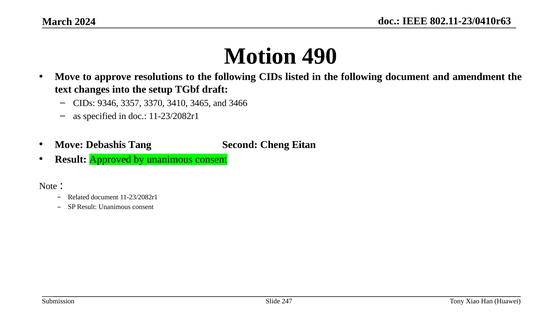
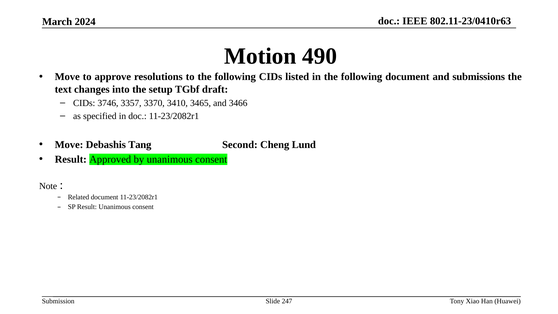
amendment: amendment -> submissions
9346: 9346 -> 3746
Eitan: Eitan -> Lund
